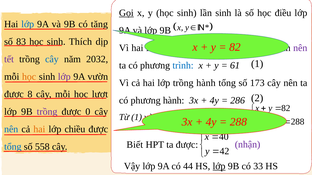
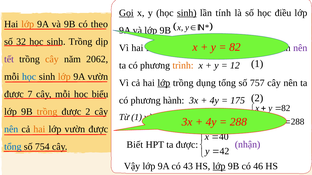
sinh at (187, 13) underline: none -> present
lần sinh: sinh -> tính
lớp at (28, 24) colour: blue -> orange
tăng: tăng -> theo
83: 83 -> 32
sinh Thích: Thích -> Trồng
cây at (52, 59) colour: blue -> orange
2032: 2032 -> 2062
trình at (183, 66) colour: blue -> orange
61: 61 -> 12
học at (29, 77) colour: orange -> blue
lớp at (64, 77) colour: purple -> orange
lớp at (164, 83) underline: none -> present
trồng hành: hành -> dụng
173: 173 -> 757
8: 8 -> 7
lượt: lượt -> biểu
286: 286 -> 175
trồng at (47, 112) colour: purple -> orange
được 0: 0 -> 2
lớp chiều: chiều -> vườn
558: 558 -> 754
44: 44 -> 43
33: 33 -> 46
